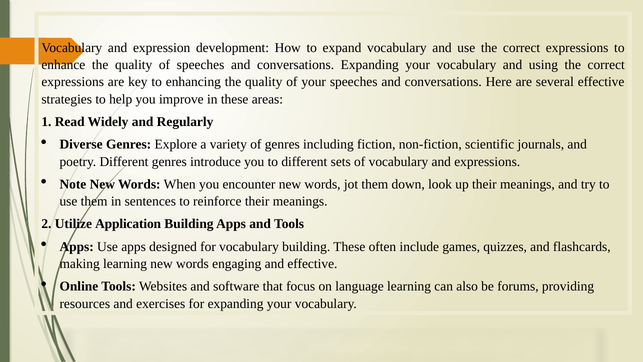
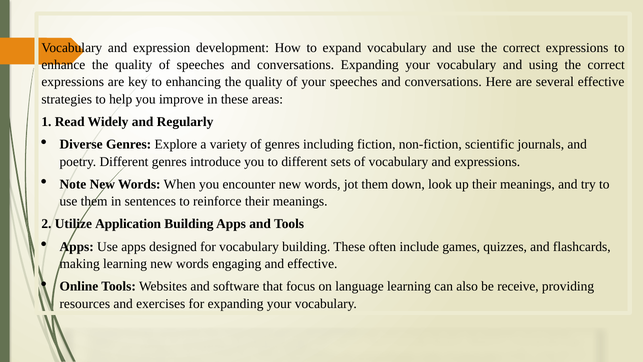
forums: forums -> receive
